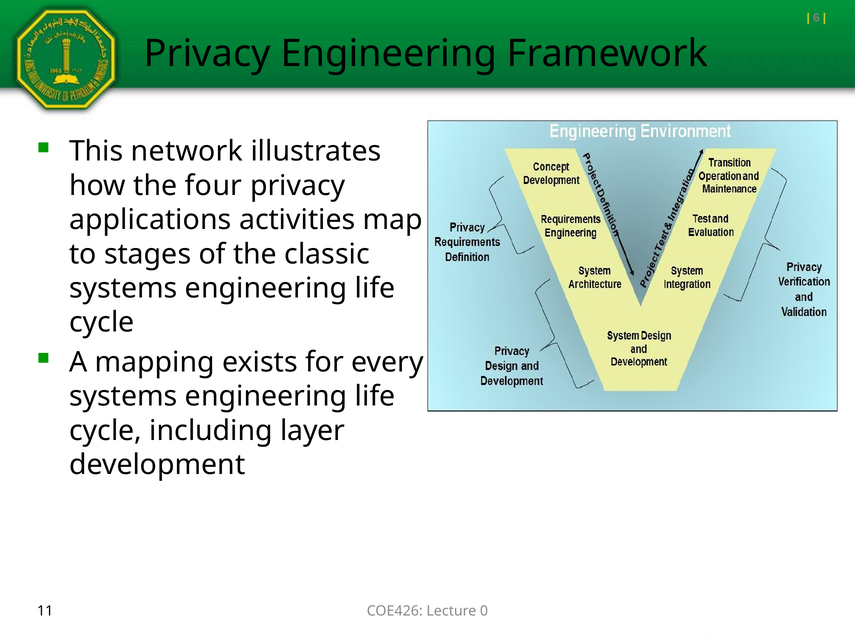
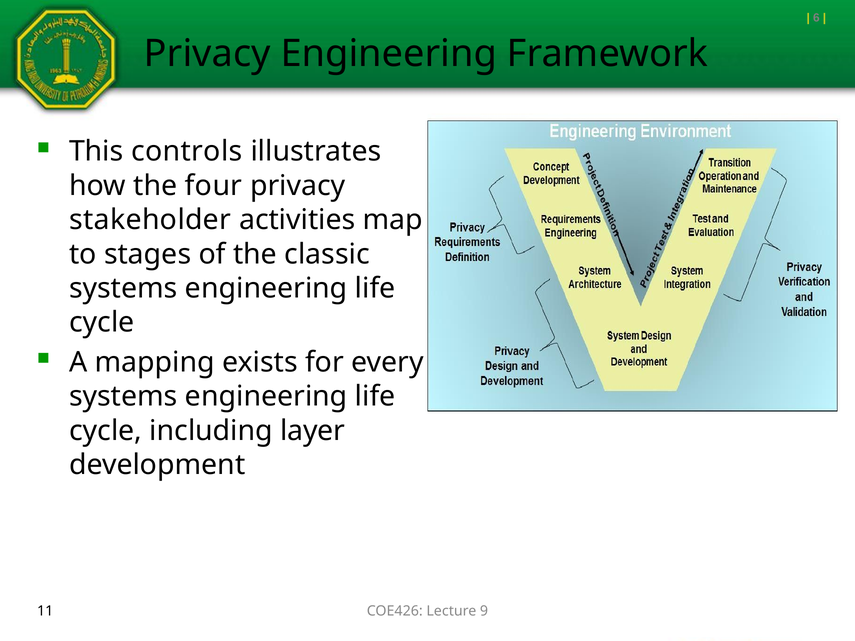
network: network -> controls
applications: applications -> stakeholder
0: 0 -> 9
